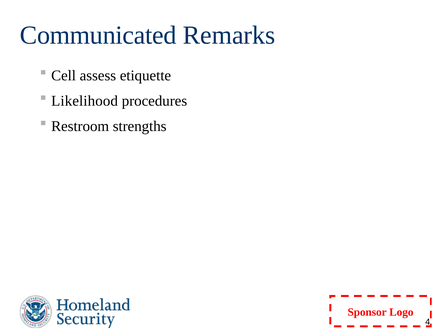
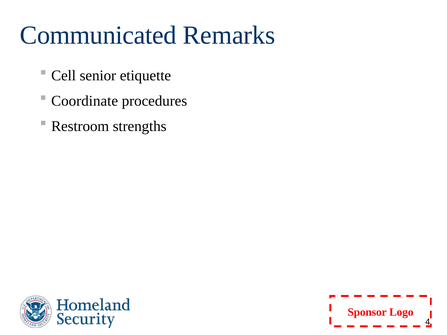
assess: assess -> senior
Likelihood: Likelihood -> Coordinate
